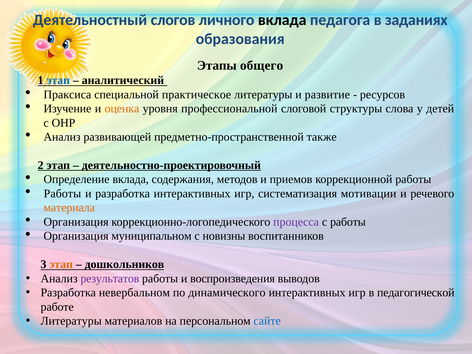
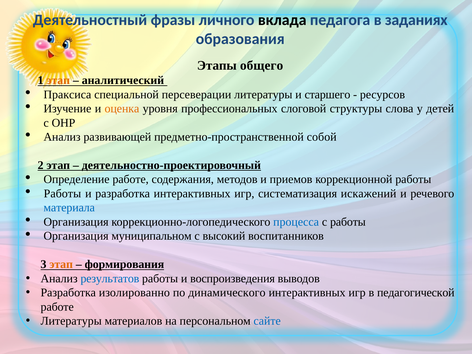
слогов: слогов -> фразы
этап at (58, 80) colour: blue -> orange
практическое: практическое -> персеверации
развитие: развитие -> старшего
профессиональной: профессиональной -> профессиональных
также: также -> собой
Определение вклада: вклада -> работе
мотивации: мотивации -> искажений
материала colour: orange -> blue
процесса colour: purple -> blue
новизны: новизны -> высокий
дошкольников: дошкольников -> формирования
результатов colour: purple -> blue
невербальном: невербальном -> изолированно
